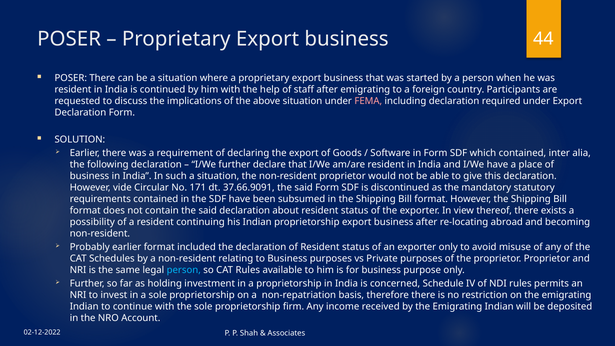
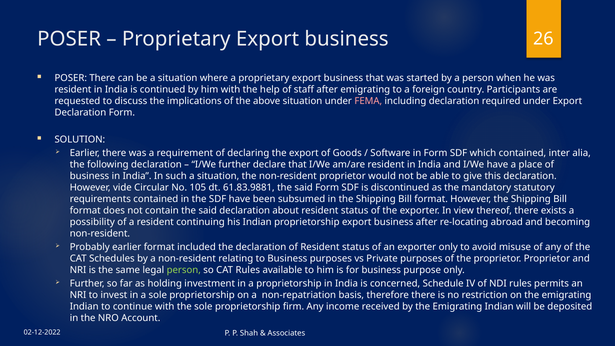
44: 44 -> 26
171: 171 -> 105
37.66.9091: 37.66.9091 -> 61.83.9881
person at (184, 270) colour: light blue -> light green
